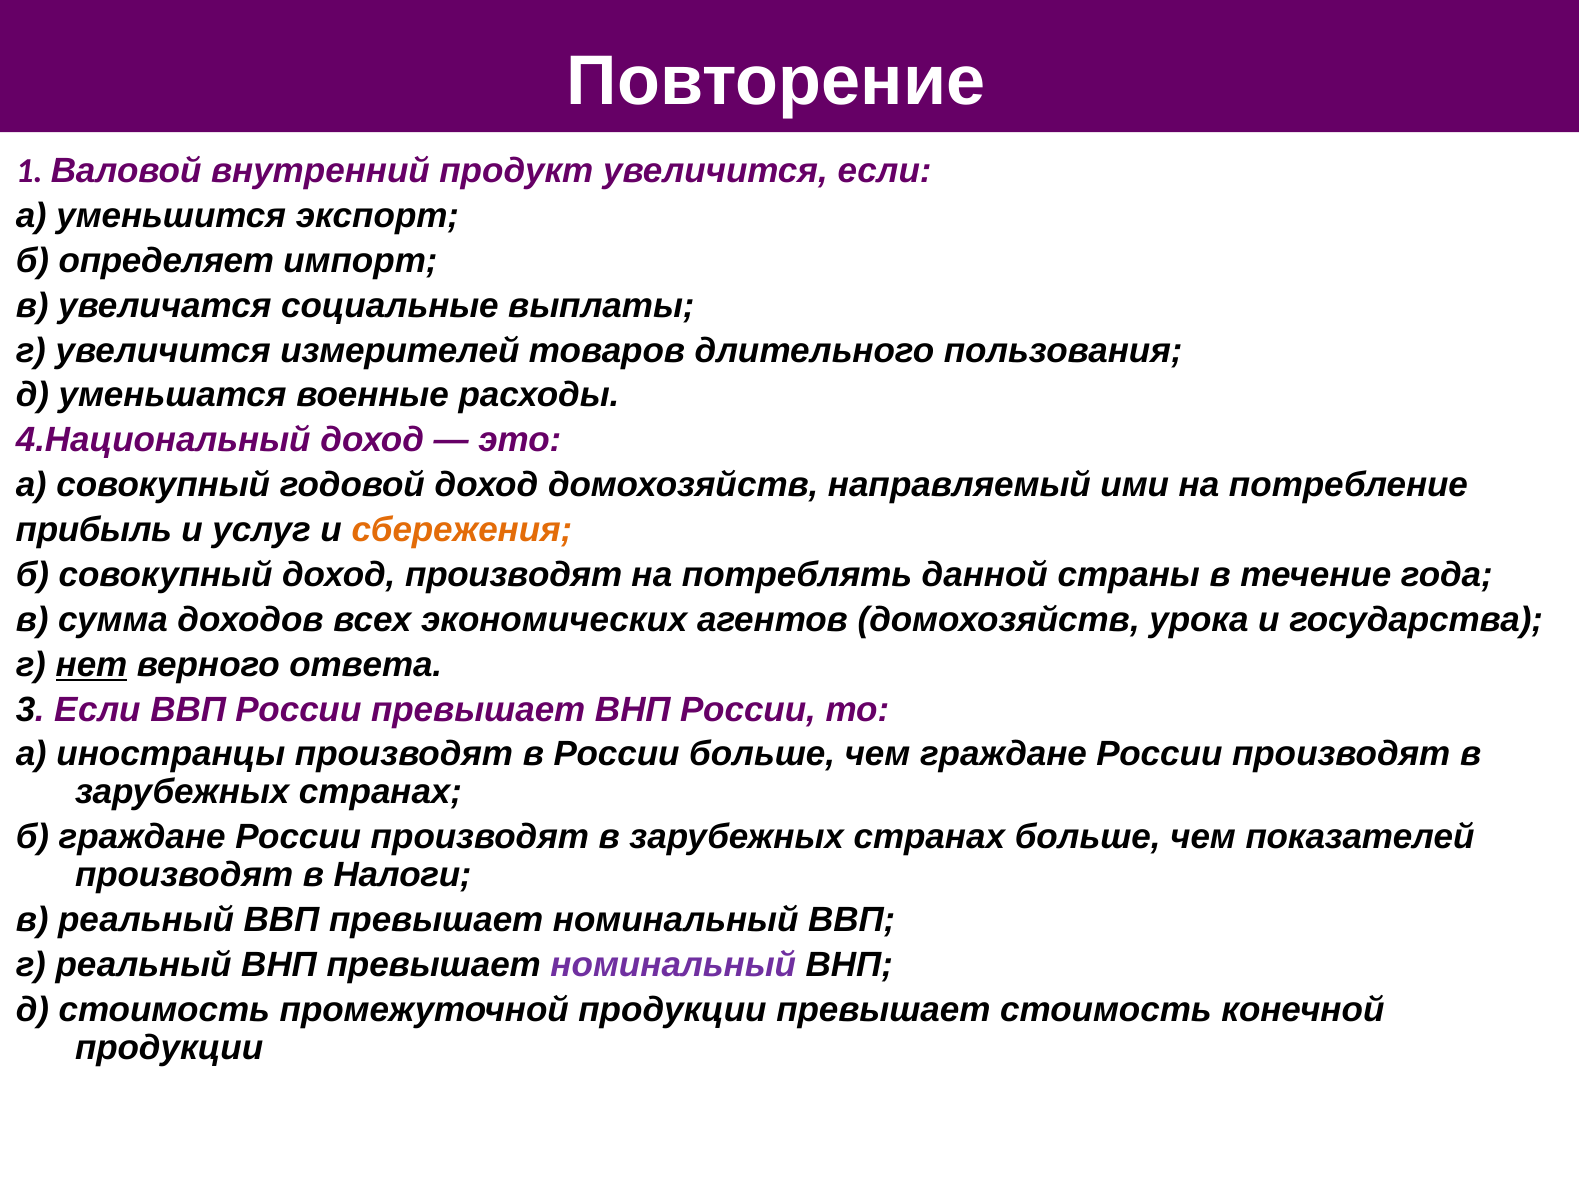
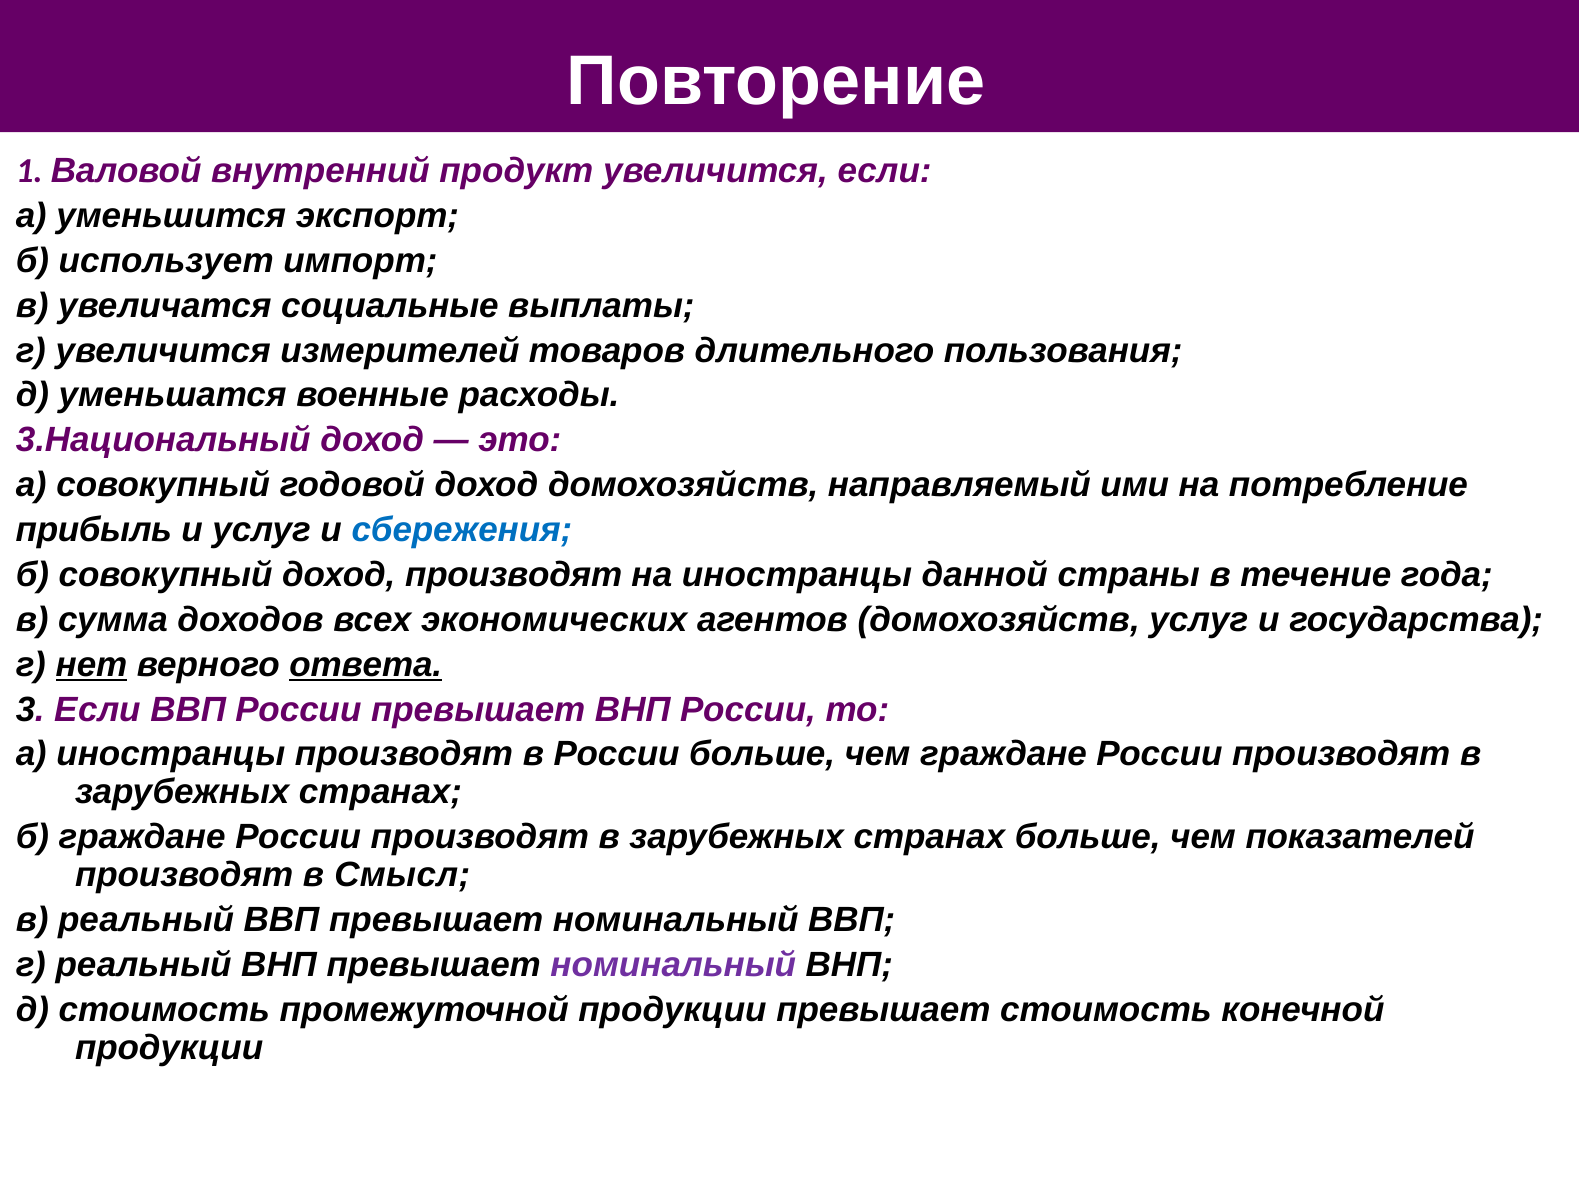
определяет: определяет -> использует
4.Национальный: 4.Национальный -> 3.Национальный
сбережения colour: orange -> blue
на потреблять: потреблять -> иностранцы
домохозяйств урока: урока -> услуг
ответа underline: none -> present
Налоги: Налоги -> Смысл
